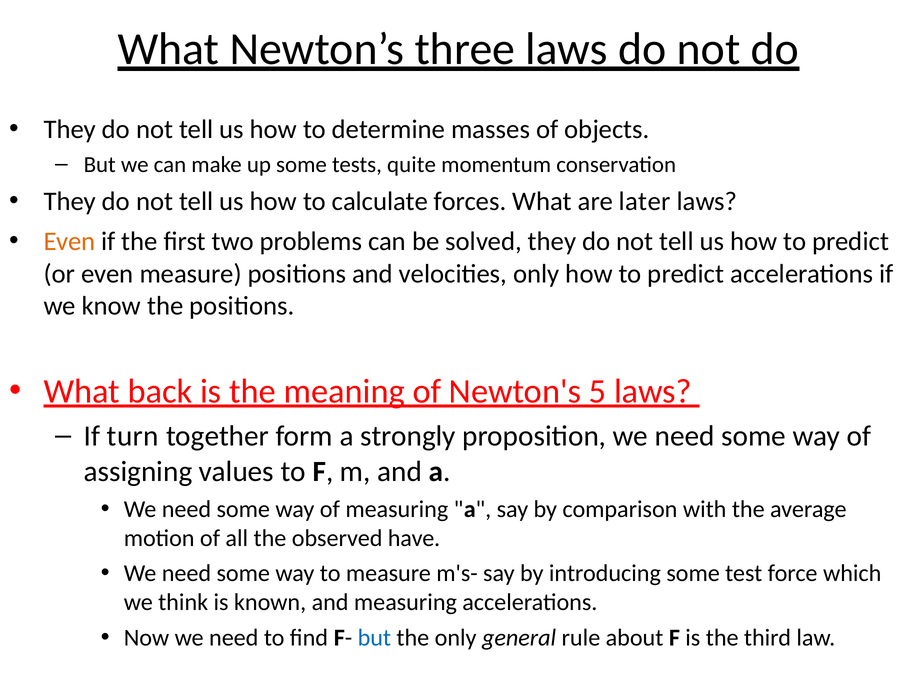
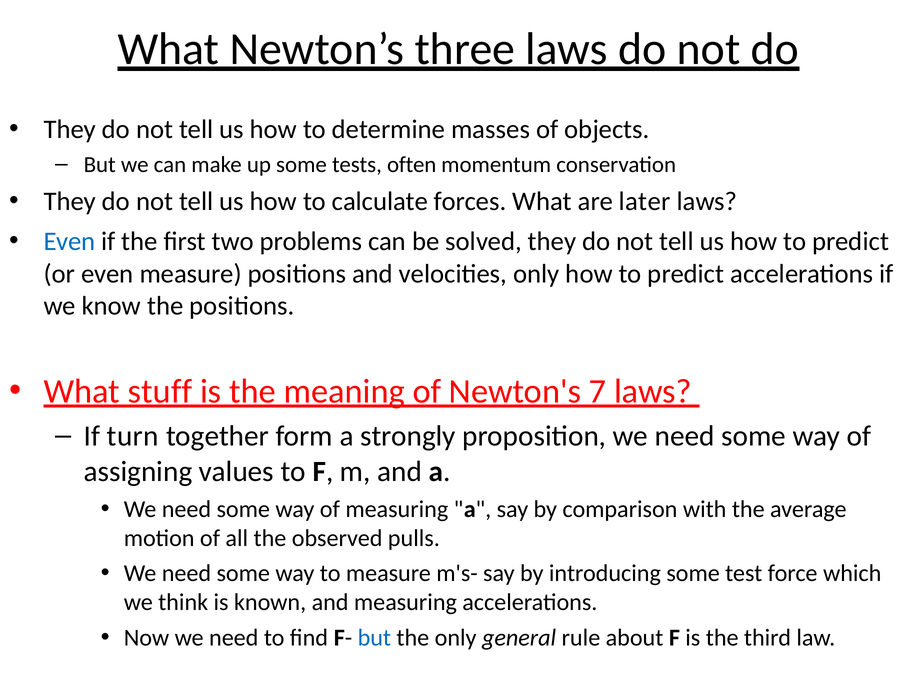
quite: quite -> often
Even at (69, 242) colour: orange -> blue
back: back -> stuff
5: 5 -> 7
have: have -> pulls
